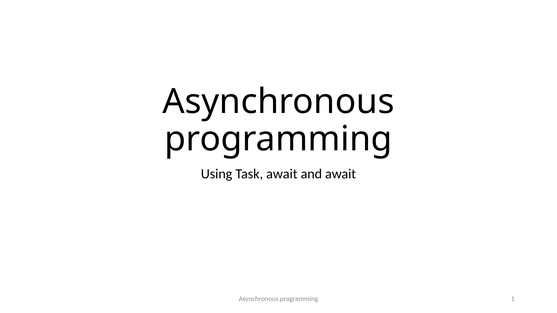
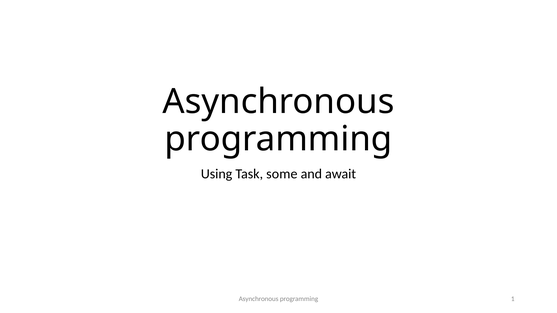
Task await: await -> some
